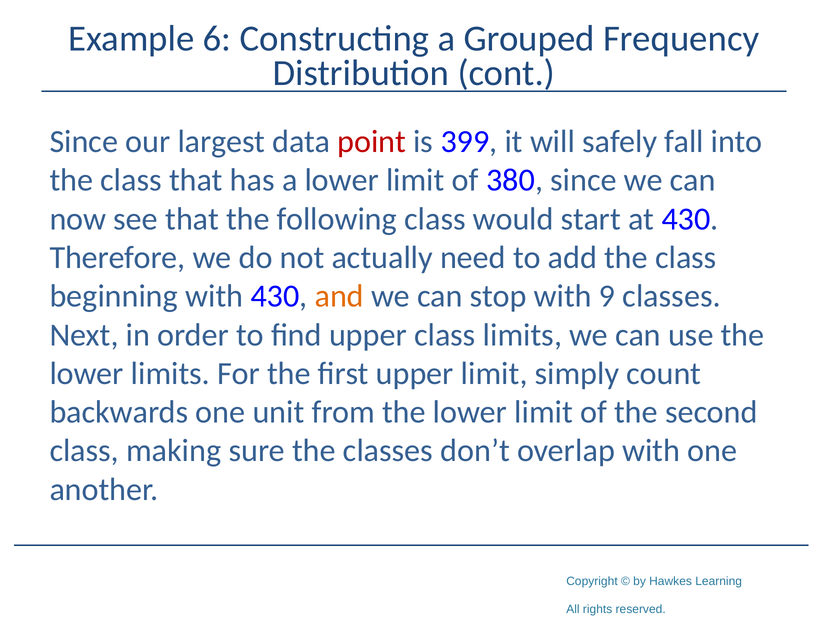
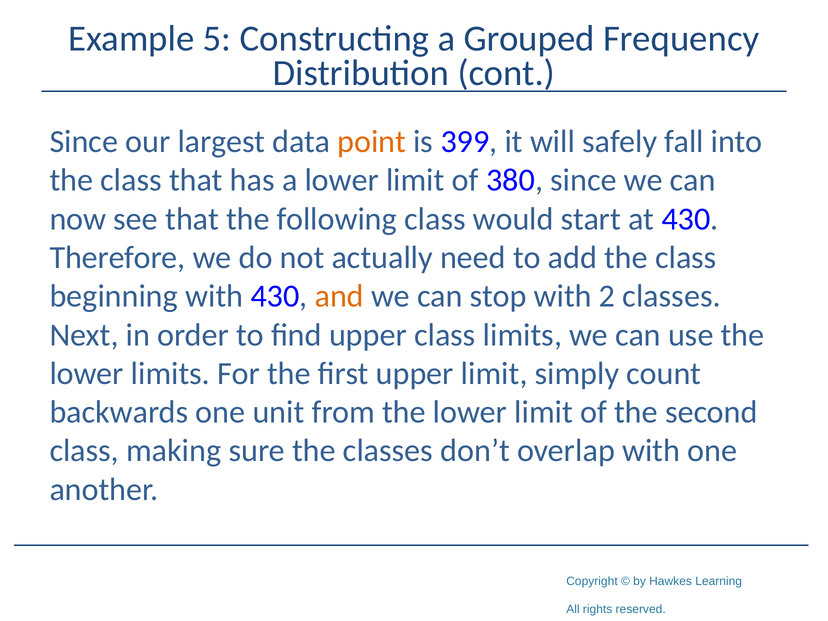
6: 6 -> 5
point colour: red -> orange
9: 9 -> 2
